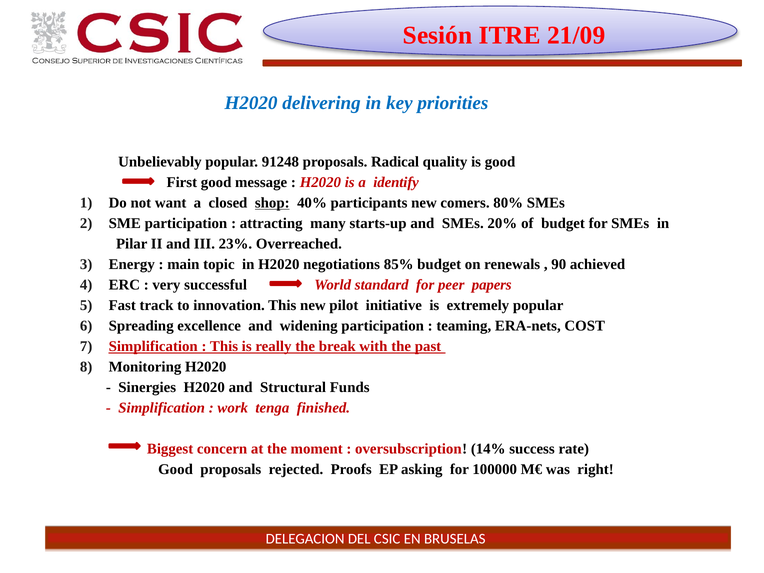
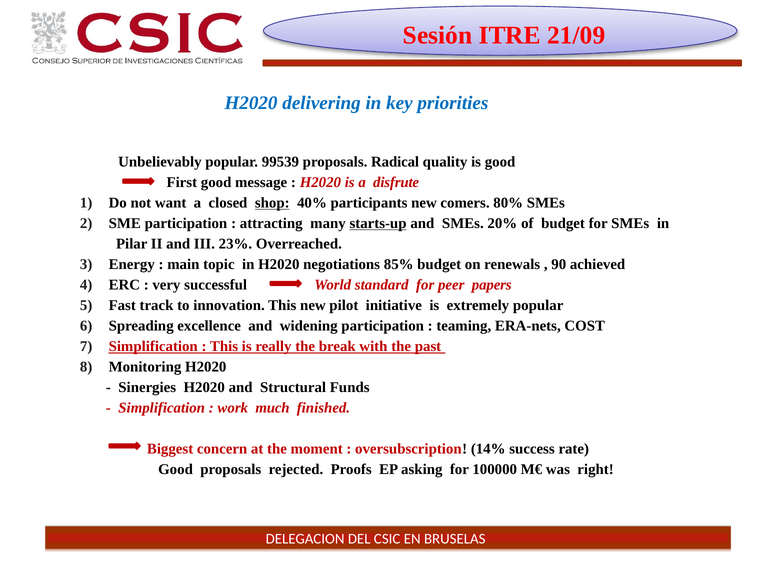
91248: 91248 -> 99539
identify: identify -> disfrute
starts-up underline: none -> present
tenga: tenga -> much
